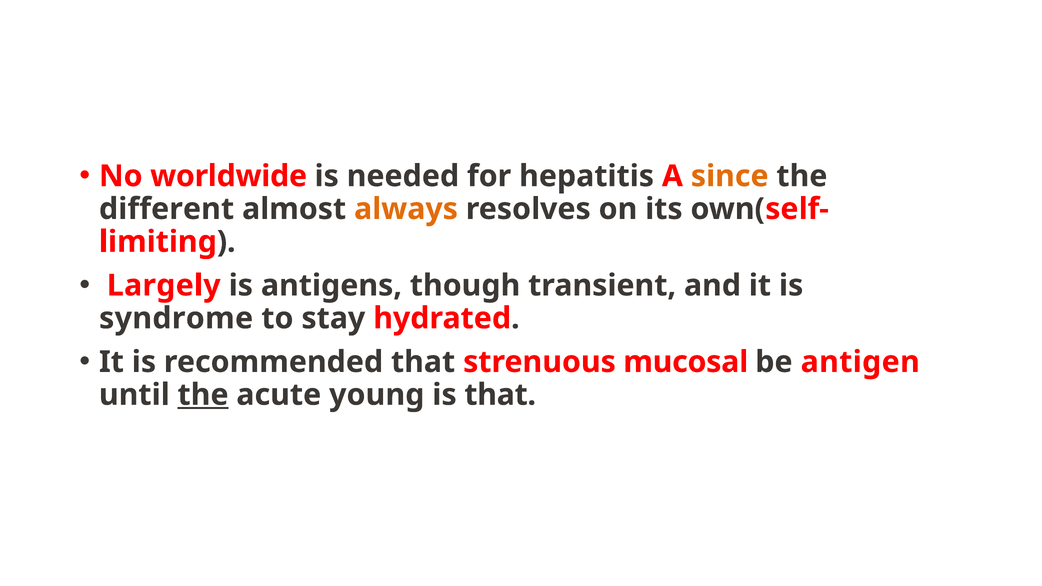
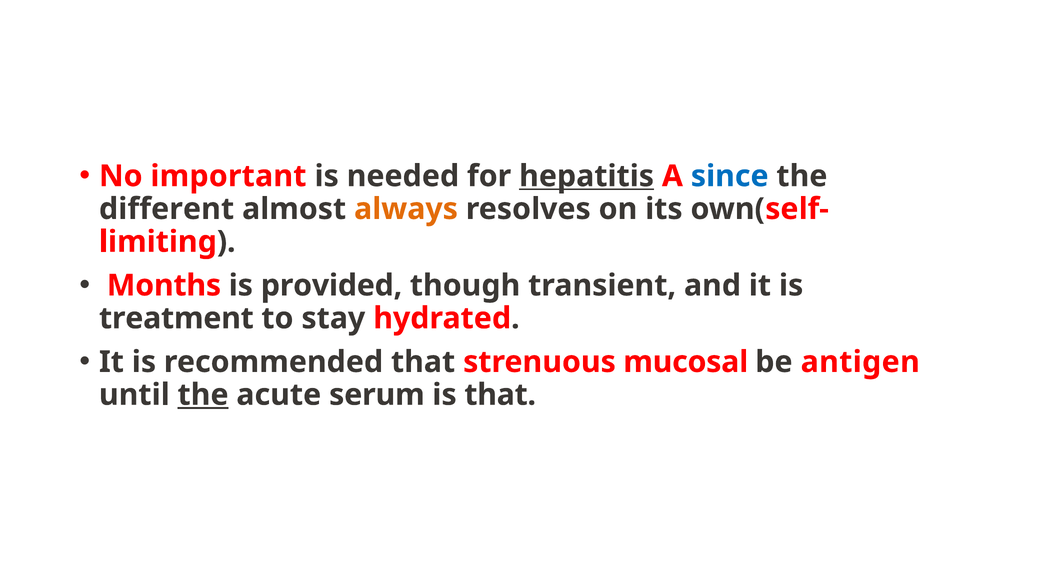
worldwide: worldwide -> important
hepatitis underline: none -> present
since colour: orange -> blue
Largely: Largely -> Months
antigens: antigens -> provided
syndrome: syndrome -> treatment
young: young -> serum
